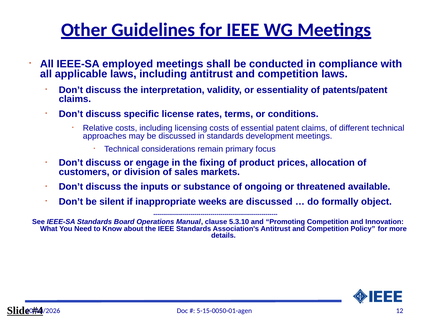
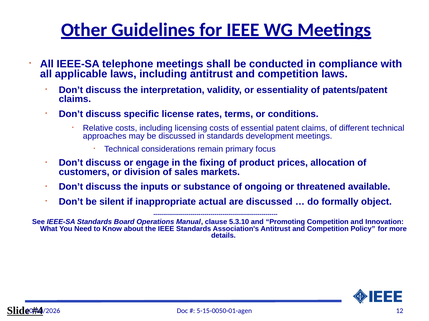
employed: employed -> telephone
weeks: weeks -> actual
